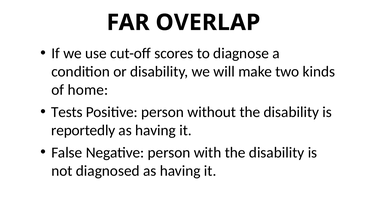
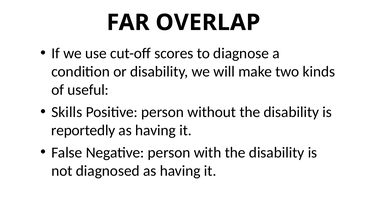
home: home -> useful
Tests: Tests -> Skills
